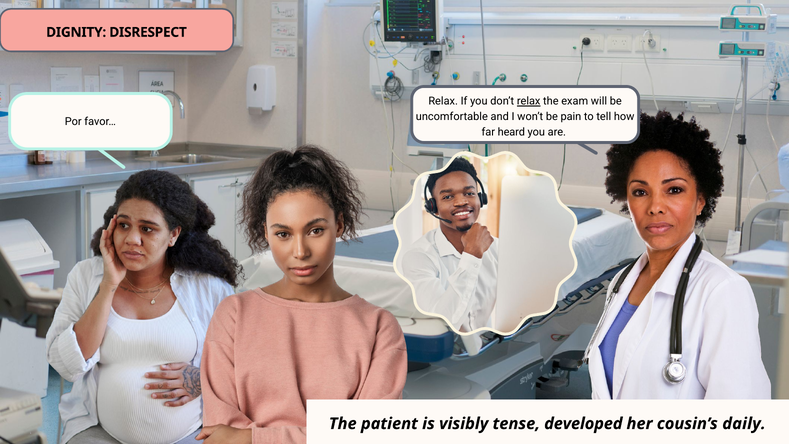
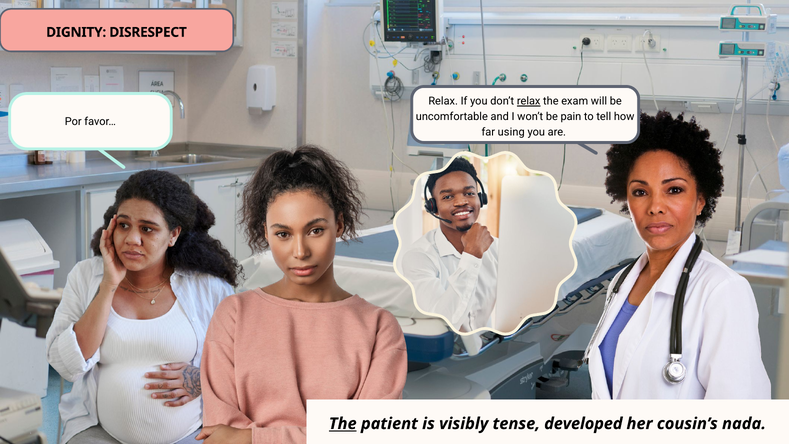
heard: heard -> using
The at (343, 424) underline: none -> present
daily: daily -> nada
